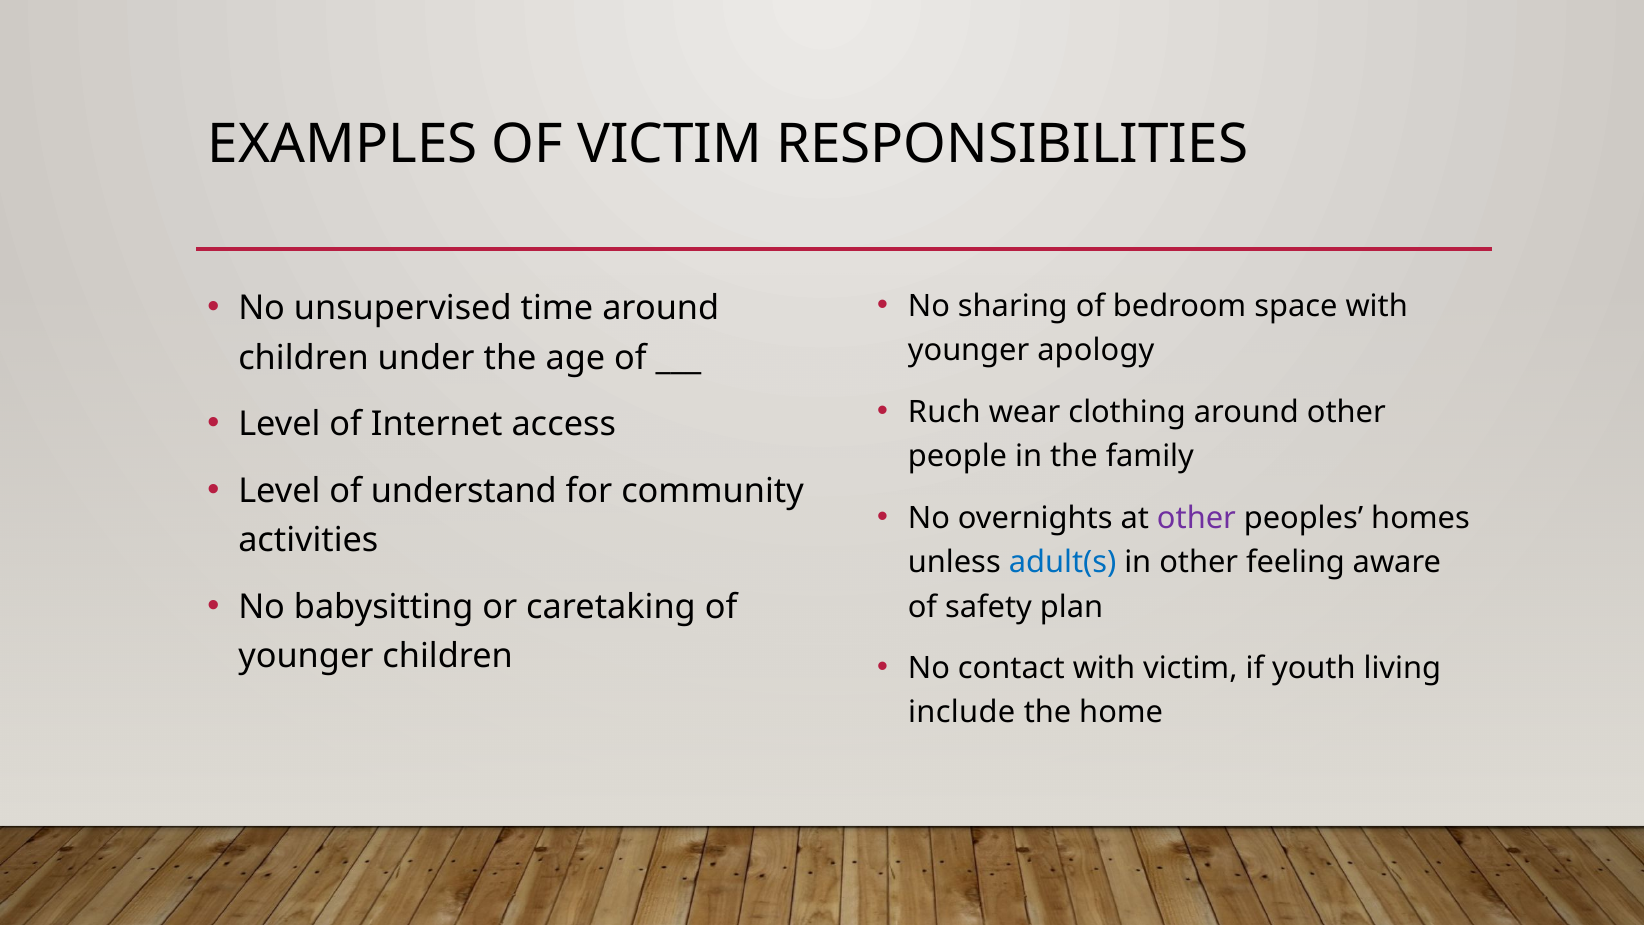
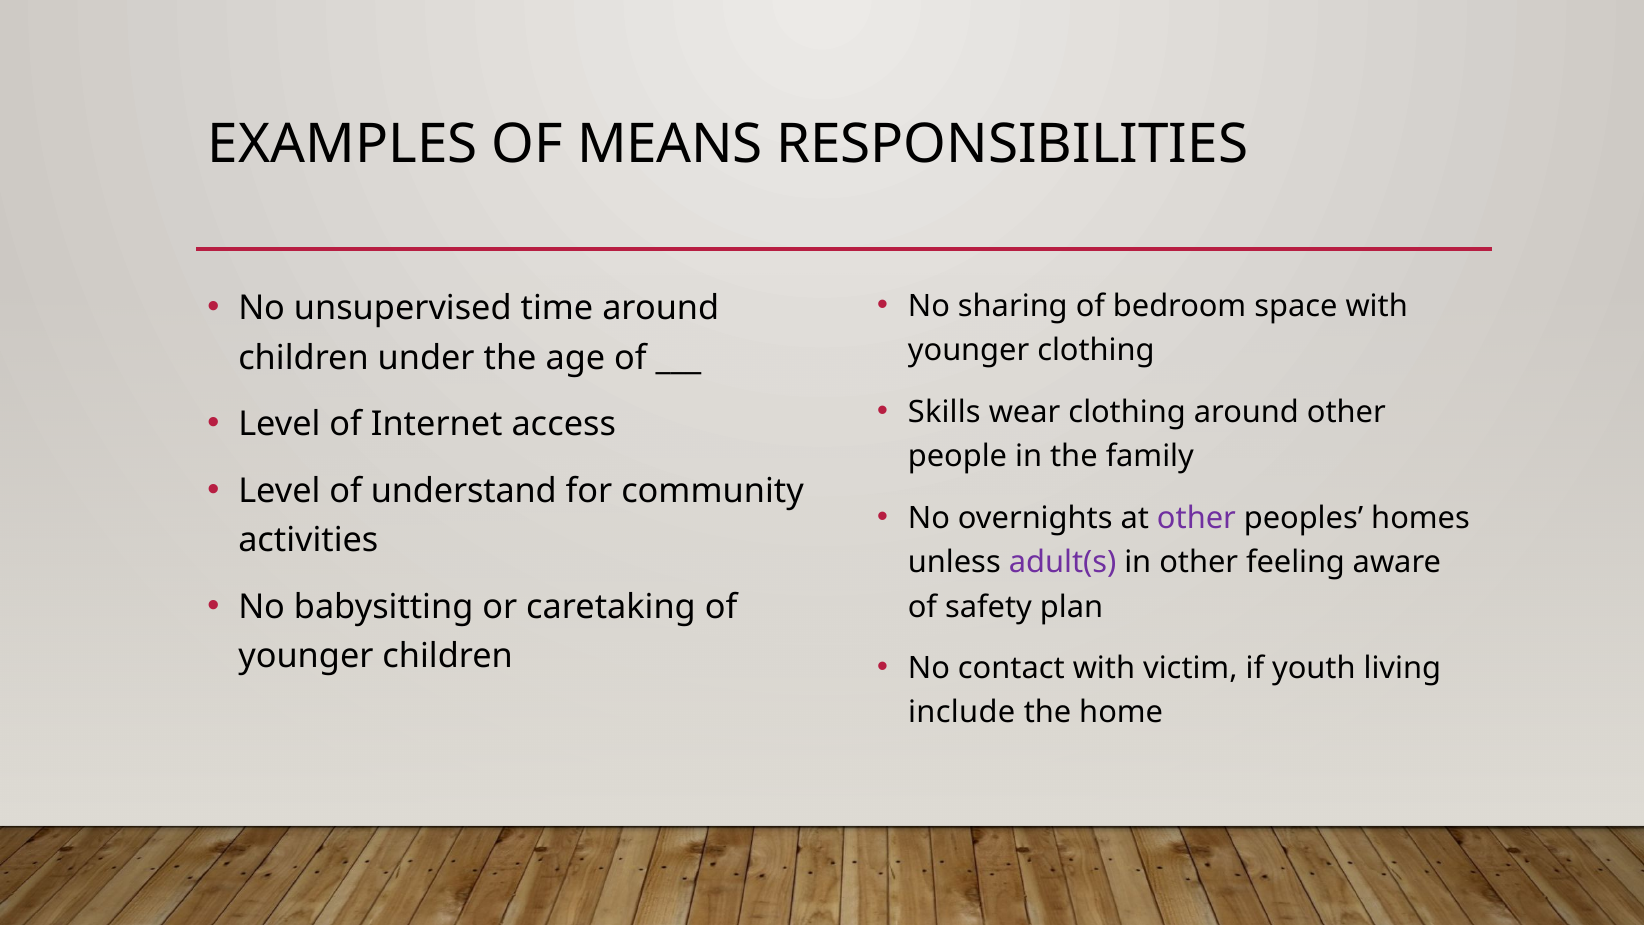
OF VICTIM: VICTIM -> MEANS
younger apology: apology -> clothing
Ruch: Ruch -> Skills
adult(s colour: blue -> purple
